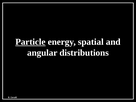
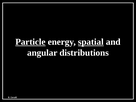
spatial underline: none -> present
